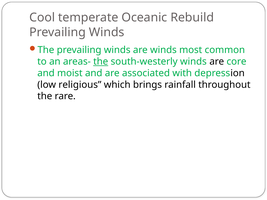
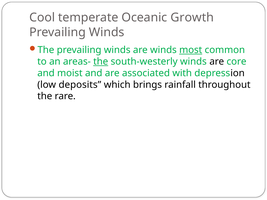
Rebuild: Rebuild -> Growth
most underline: none -> present
religious: religious -> deposits
